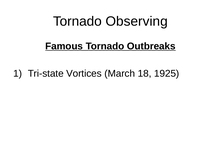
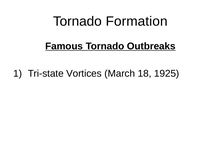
Observing: Observing -> Formation
